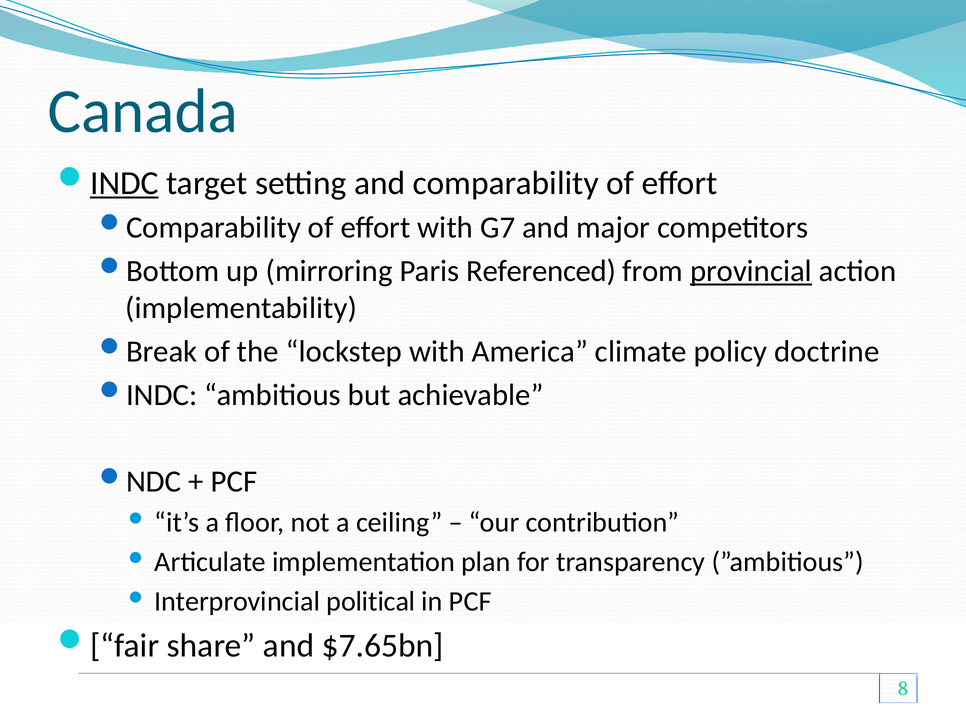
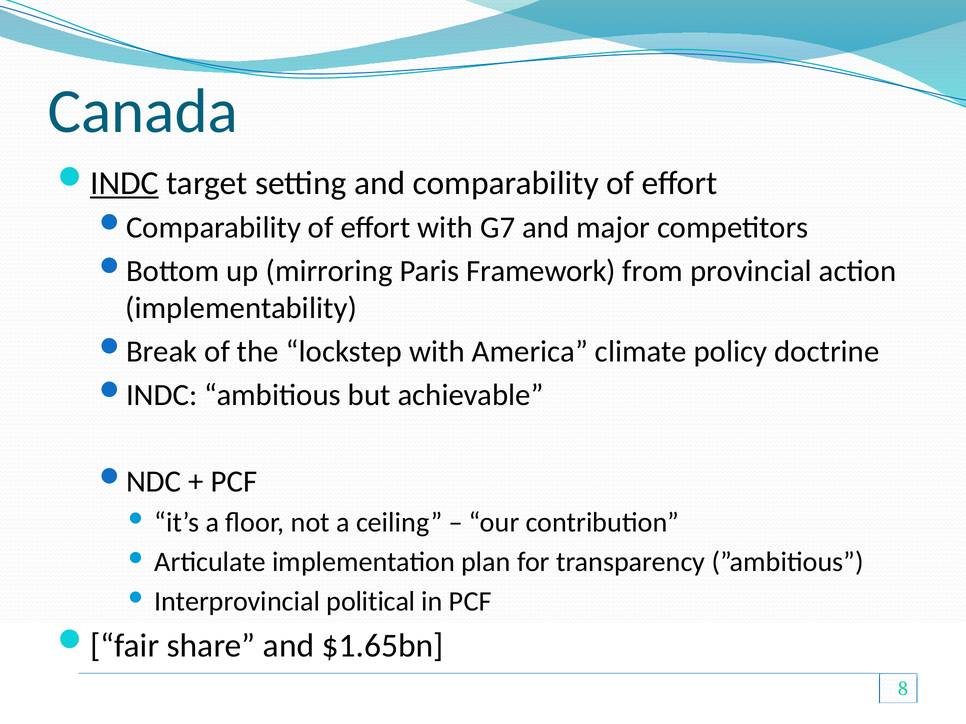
Referenced: Referenced -> Framework
provincial underline: present -> none
$7.65bn: $7.65bn -> $1.65bn
